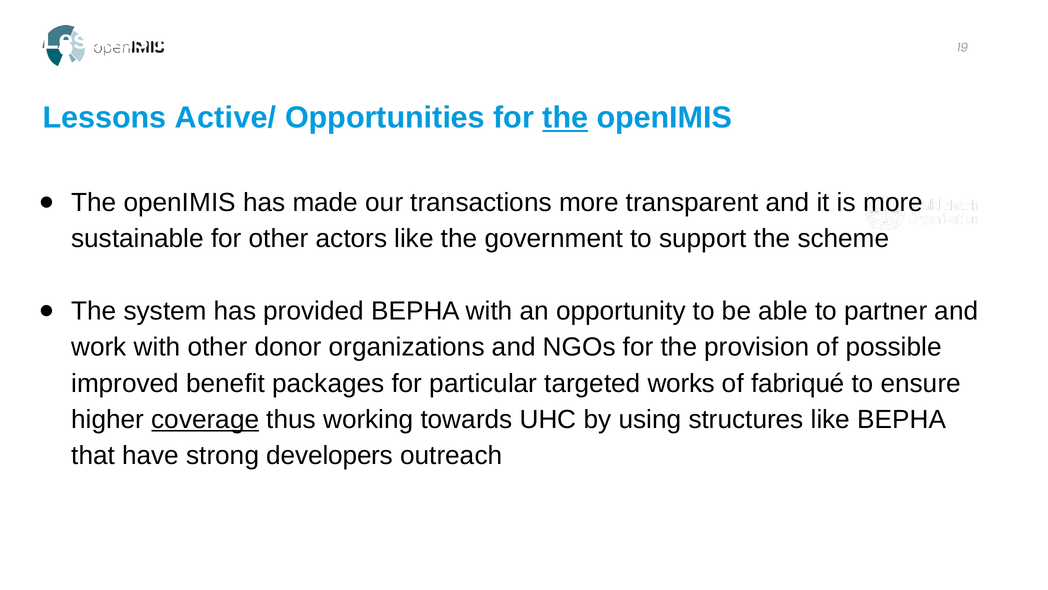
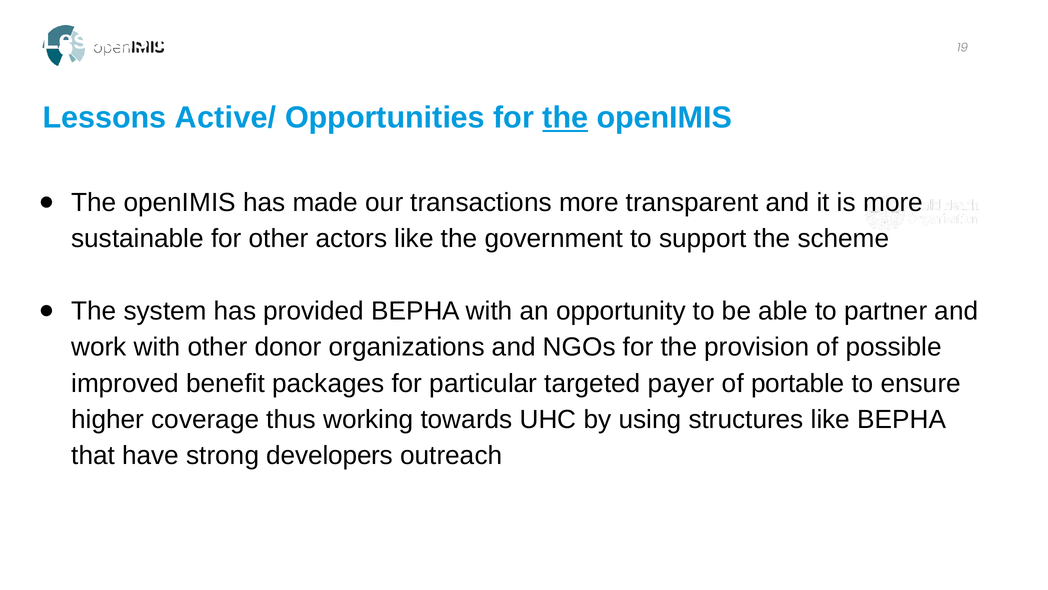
works: works -> payer
fabriqué: fabriqué -> portable
coverage underline: present -> none
